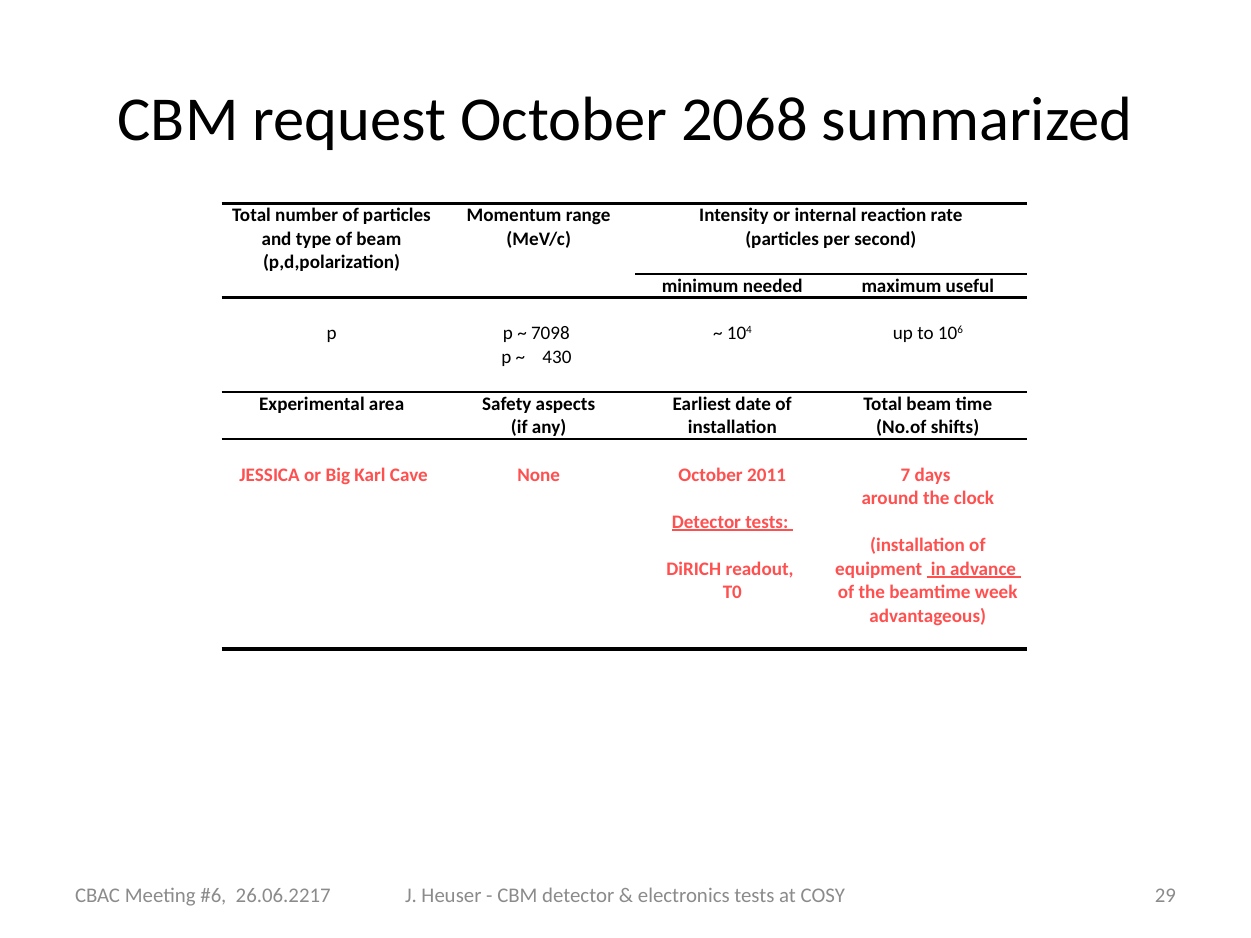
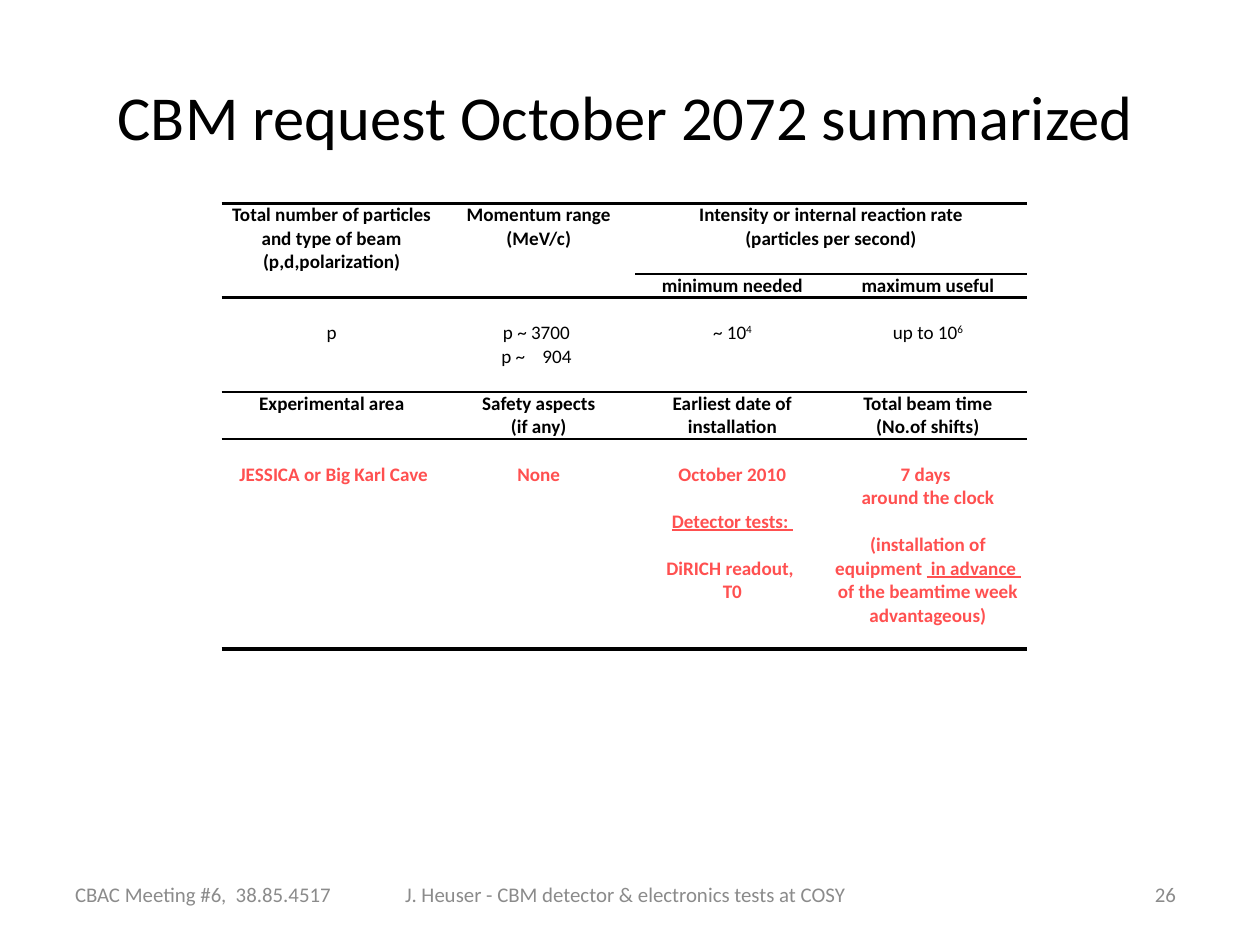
2068: 2068 -> 2072
7098: 7098 -> 3700
430: 430 -> 904
2011: 2011 -> 2010
29: 29 -> 26
26.06.2217: 26.06.2217 -> 38.85.4517
